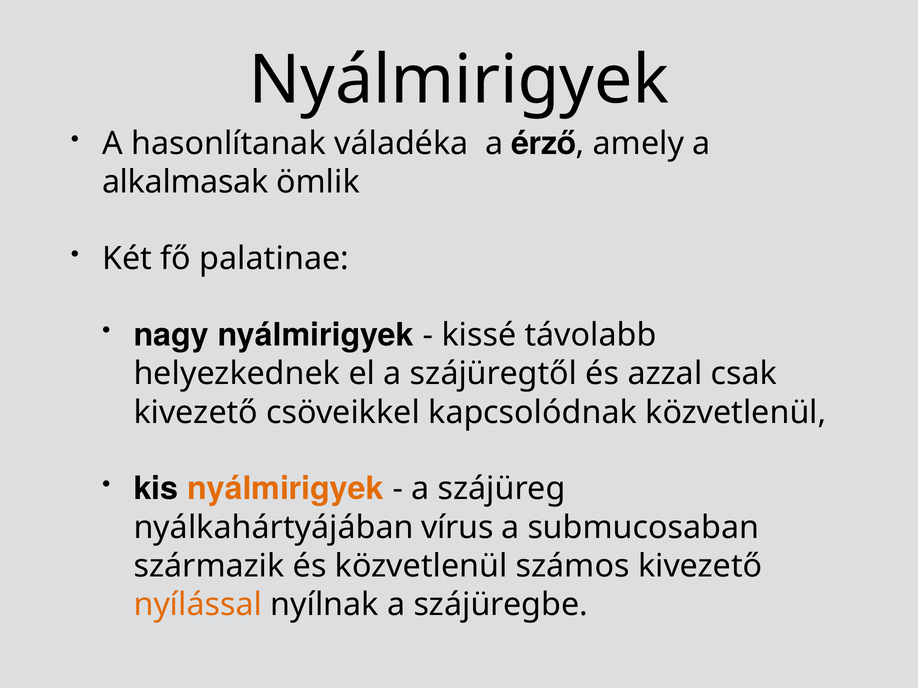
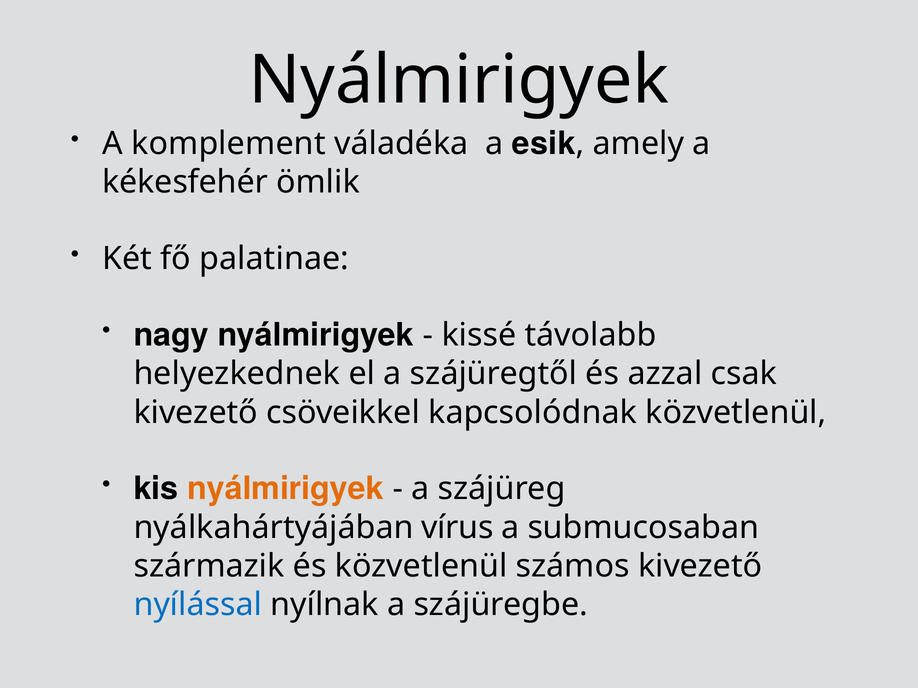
hasonlítanak: hasonlítanak -> komplement
érző: érző -> esik
alkalmasak: alkalmasak -> kékesfehér
nyílással colour: orange -> blue
